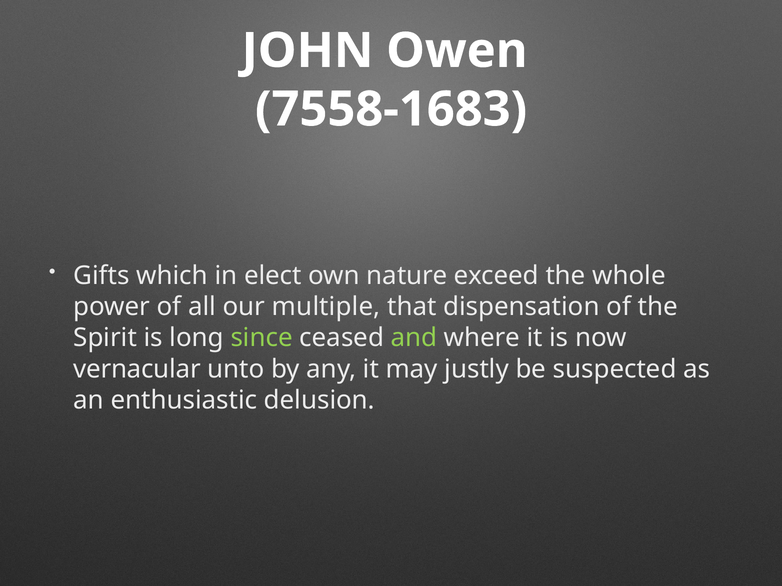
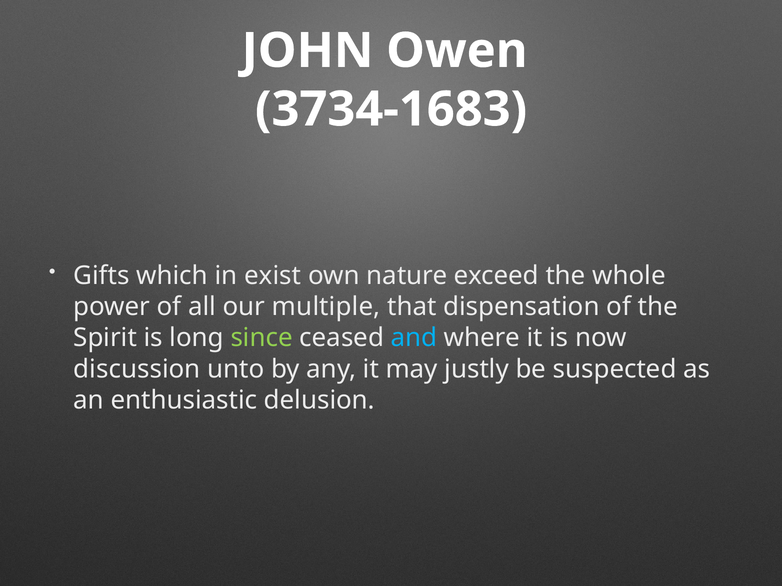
7558-1683: 7558-1683 -> 3734-1683
elect: elect -> exist
and colour: light green -> light blue
vernacular: vernacular -> discussion
